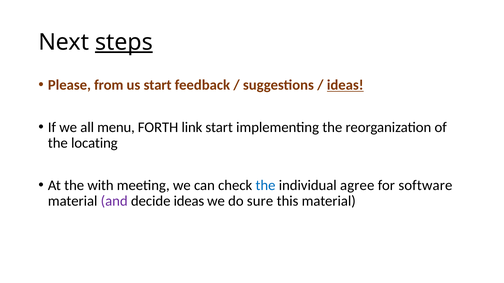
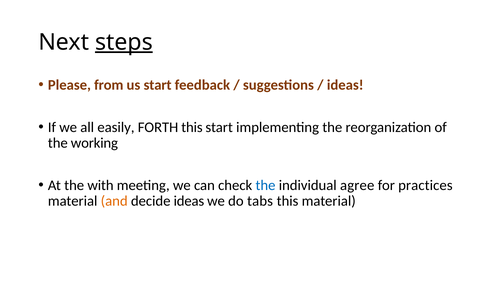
ideas at (345, 85) underline: present -> none
menu: menu -> easily
FORTH link: link -> this
locating: locating -> working
software: software -> practices
and colour: purple -> orange
sure: sure -> tabs
